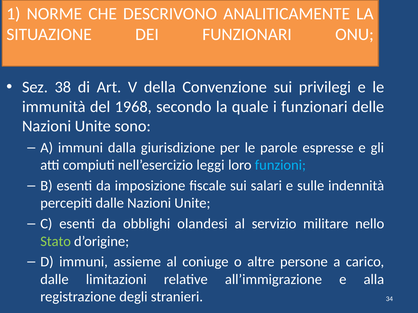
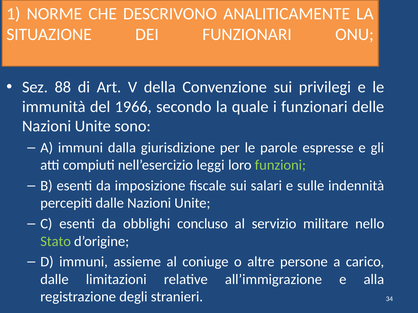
38: 38 -> 88
1968: 1968 -> 1966
funzioni colour: light blue -> light green
olandesi: olandesi -> concluso
